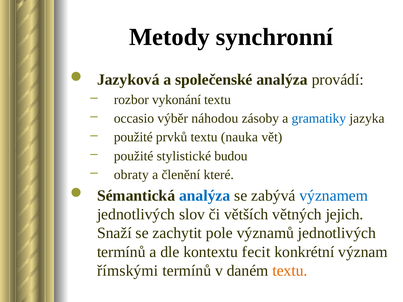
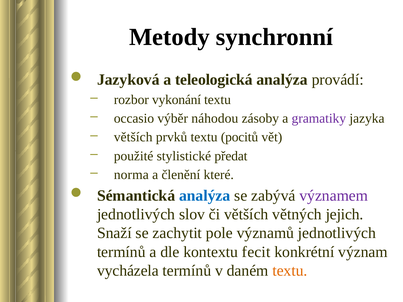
společenské: společenské -> teleologická
gramatiky colour: blue -> purple
použité at (133, 137): použité -> větších
nauka: nauka -> pocitů
budou: budou -> předat
obraty: obraty -> norma
významem colour: blue -> purple
římskými: římskými -> vycházela
